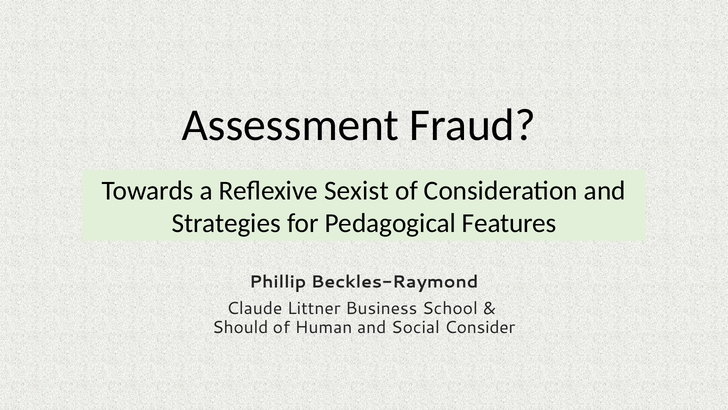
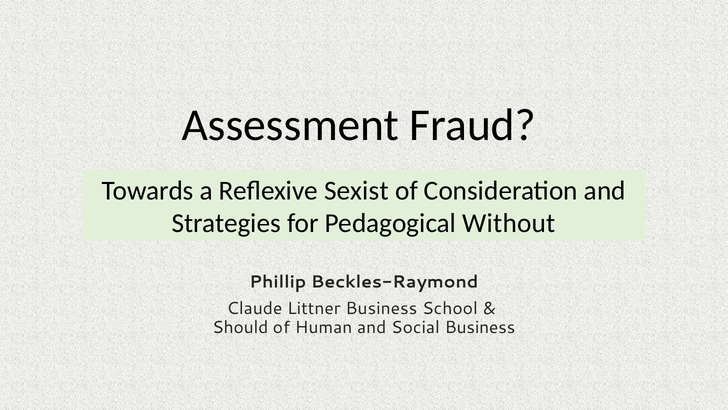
Features: Features -> Without
Social Consider: Consider -> Business
